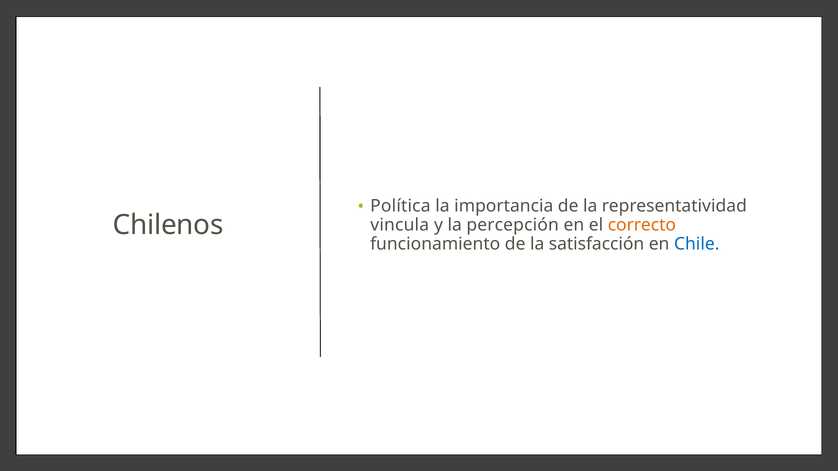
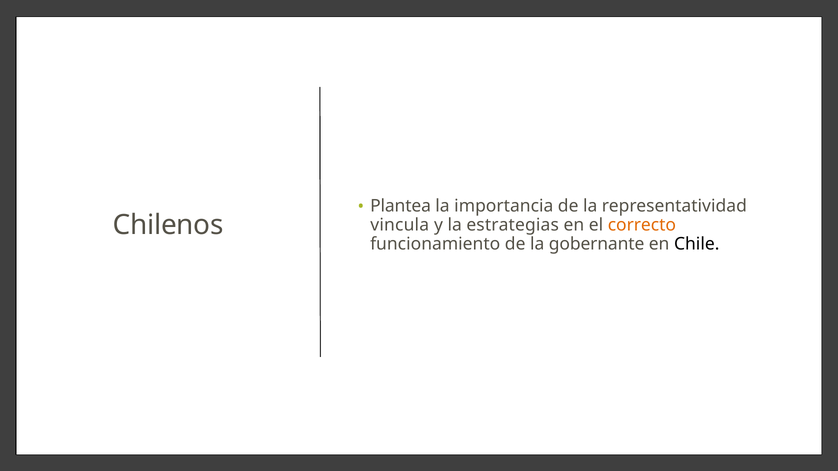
Política: Política -> Plantea
percepción: percepción -> estrategias
satisfacción: satisfacción -> gobernante
Chile colour: blue -> black
